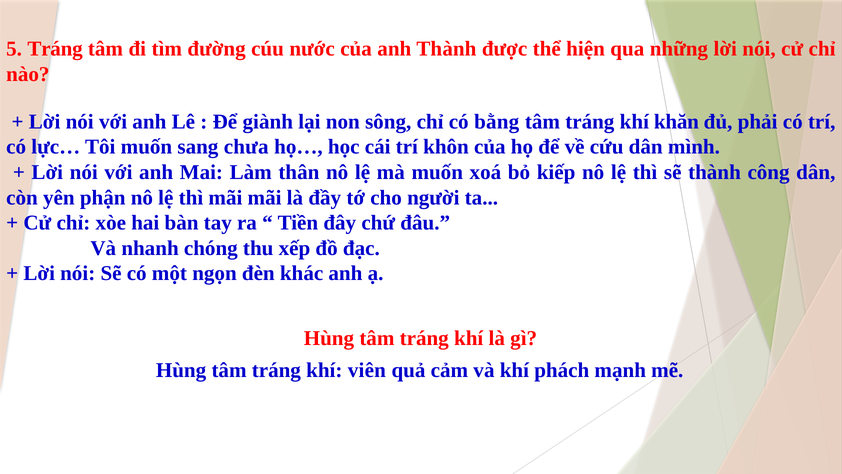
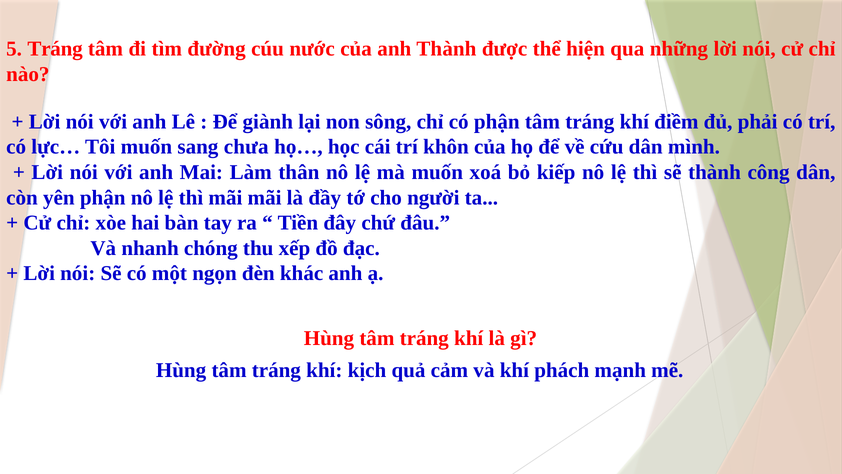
có bằng: bằng -> phận
khăn: khăn -> điềm
viên: viên -> kịch
